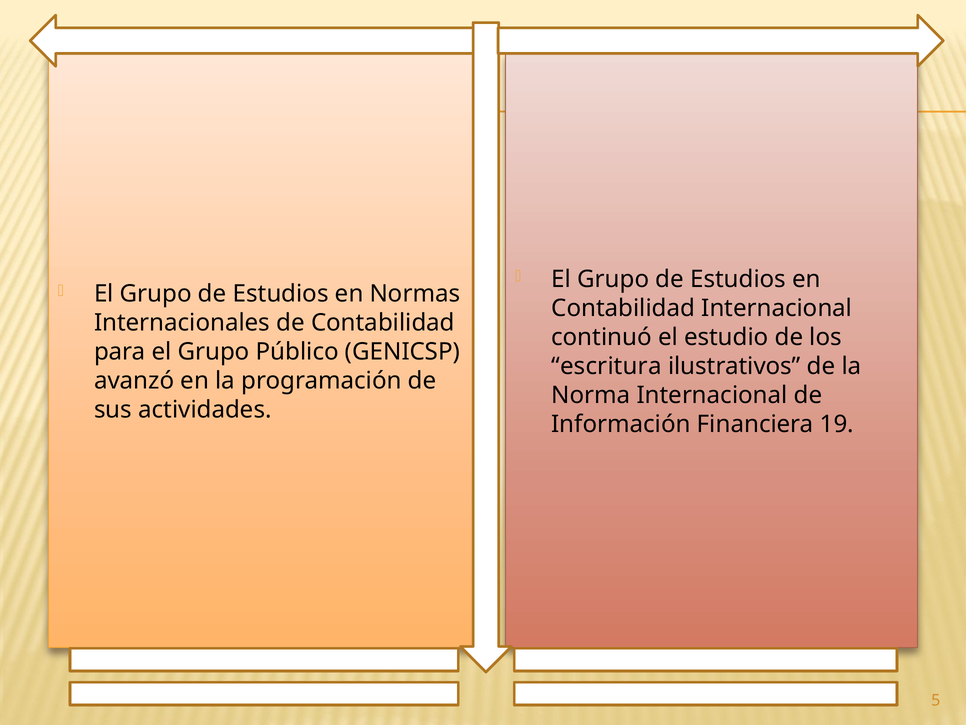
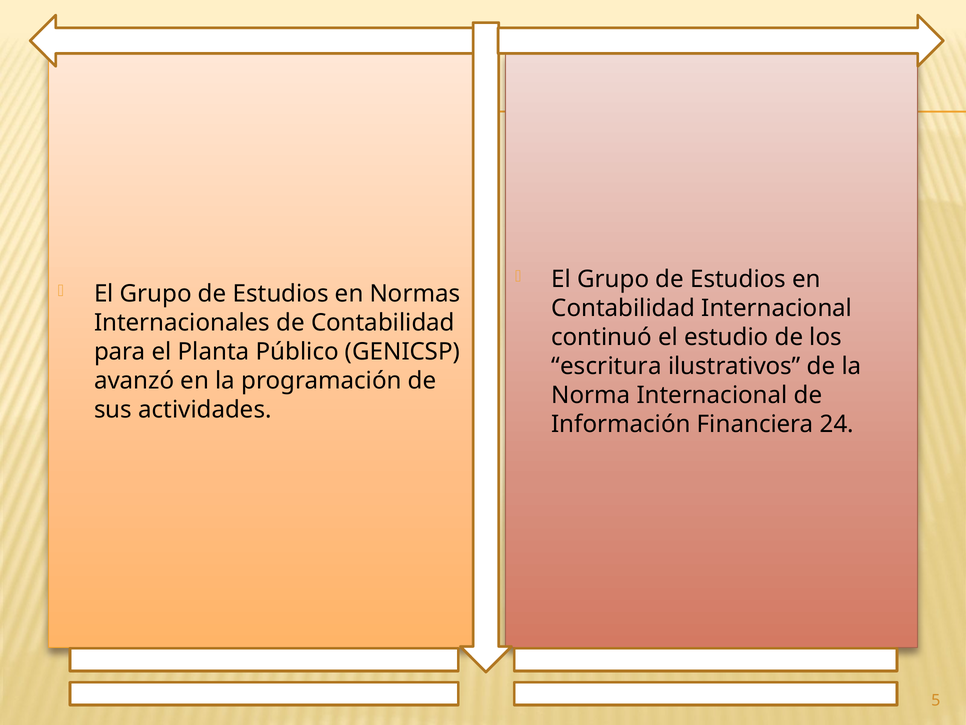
para el Grupo: Grupo -> Planta
19: 19 -> 24
